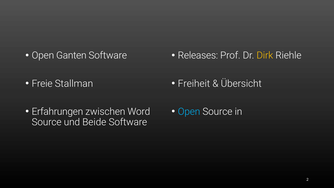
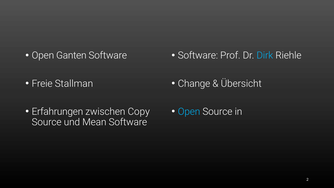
Releases at (198, 55): Releases -> Software
Dirk colour: yellow -> light blue
Freiheit: Freiheit -> Change
Word: Word -> Copy
Beide: Beide -> Mean
